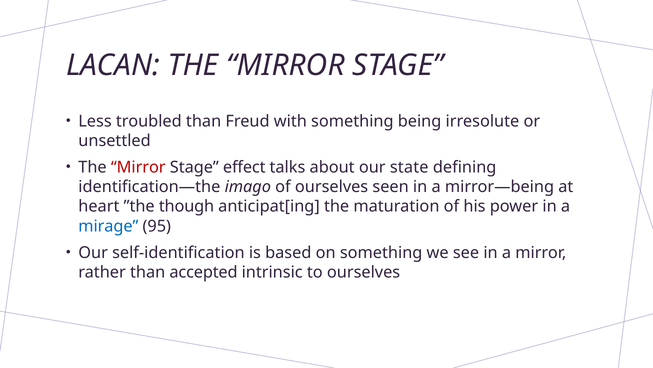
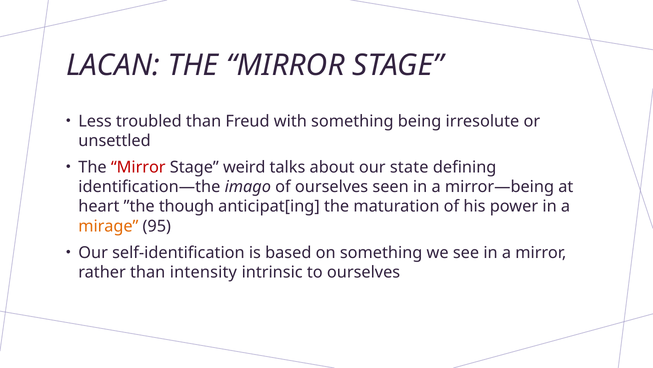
effect: effect -> weird
mirage colour: blue -> orange
accepted: accepted -> intensity
